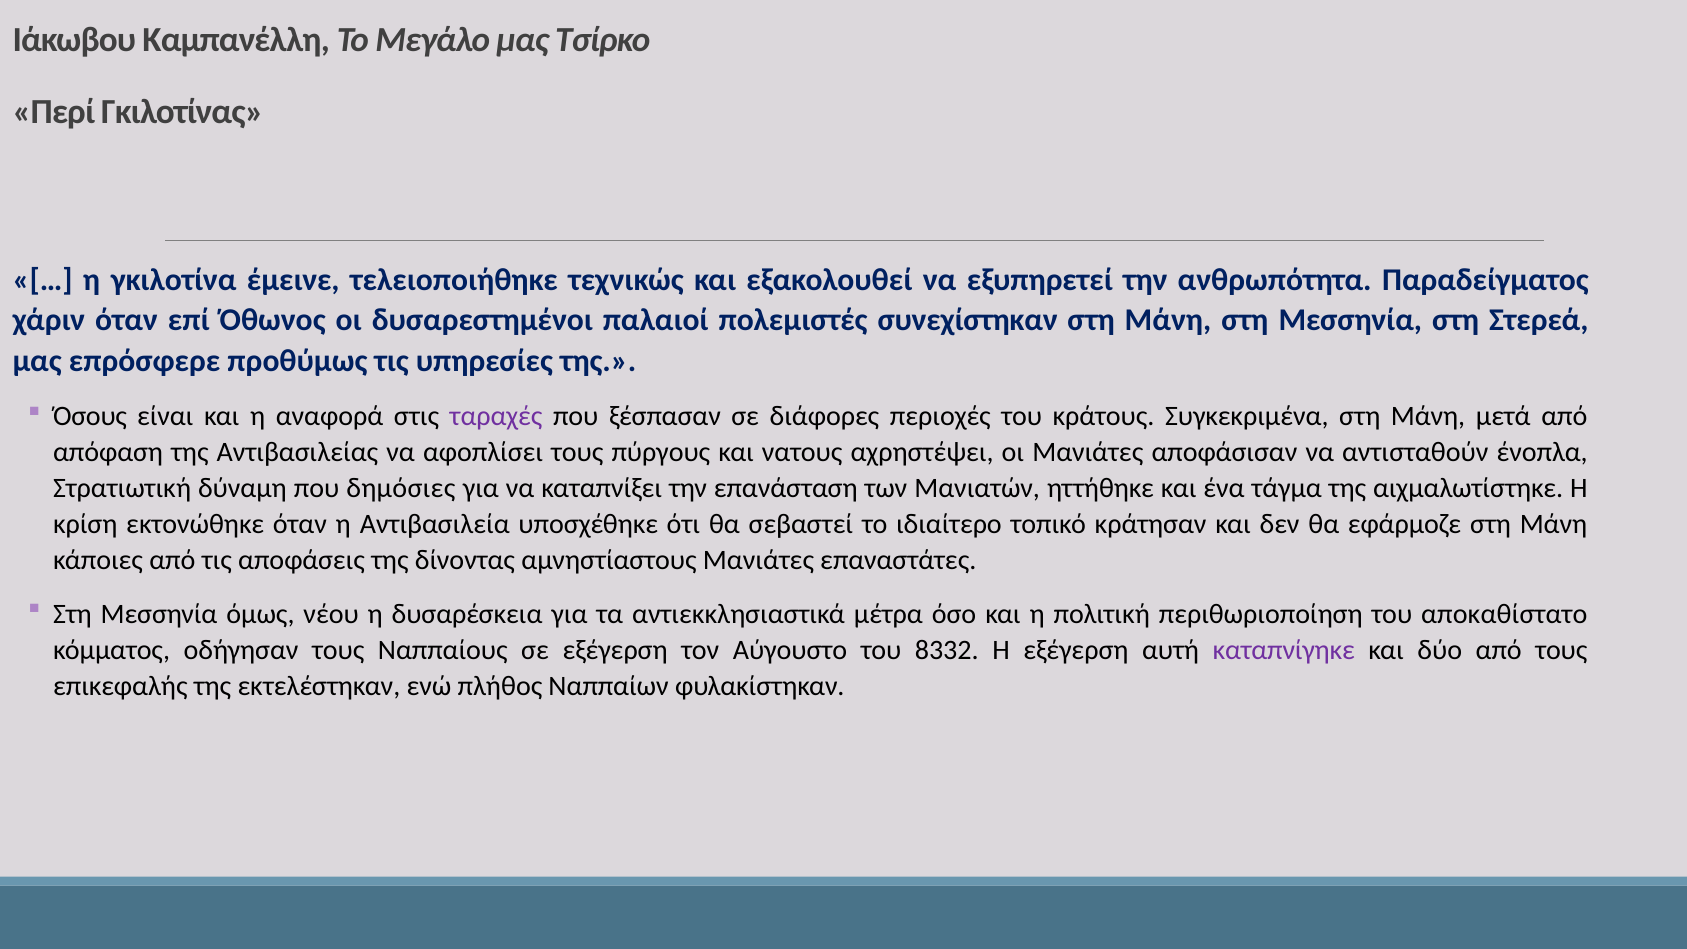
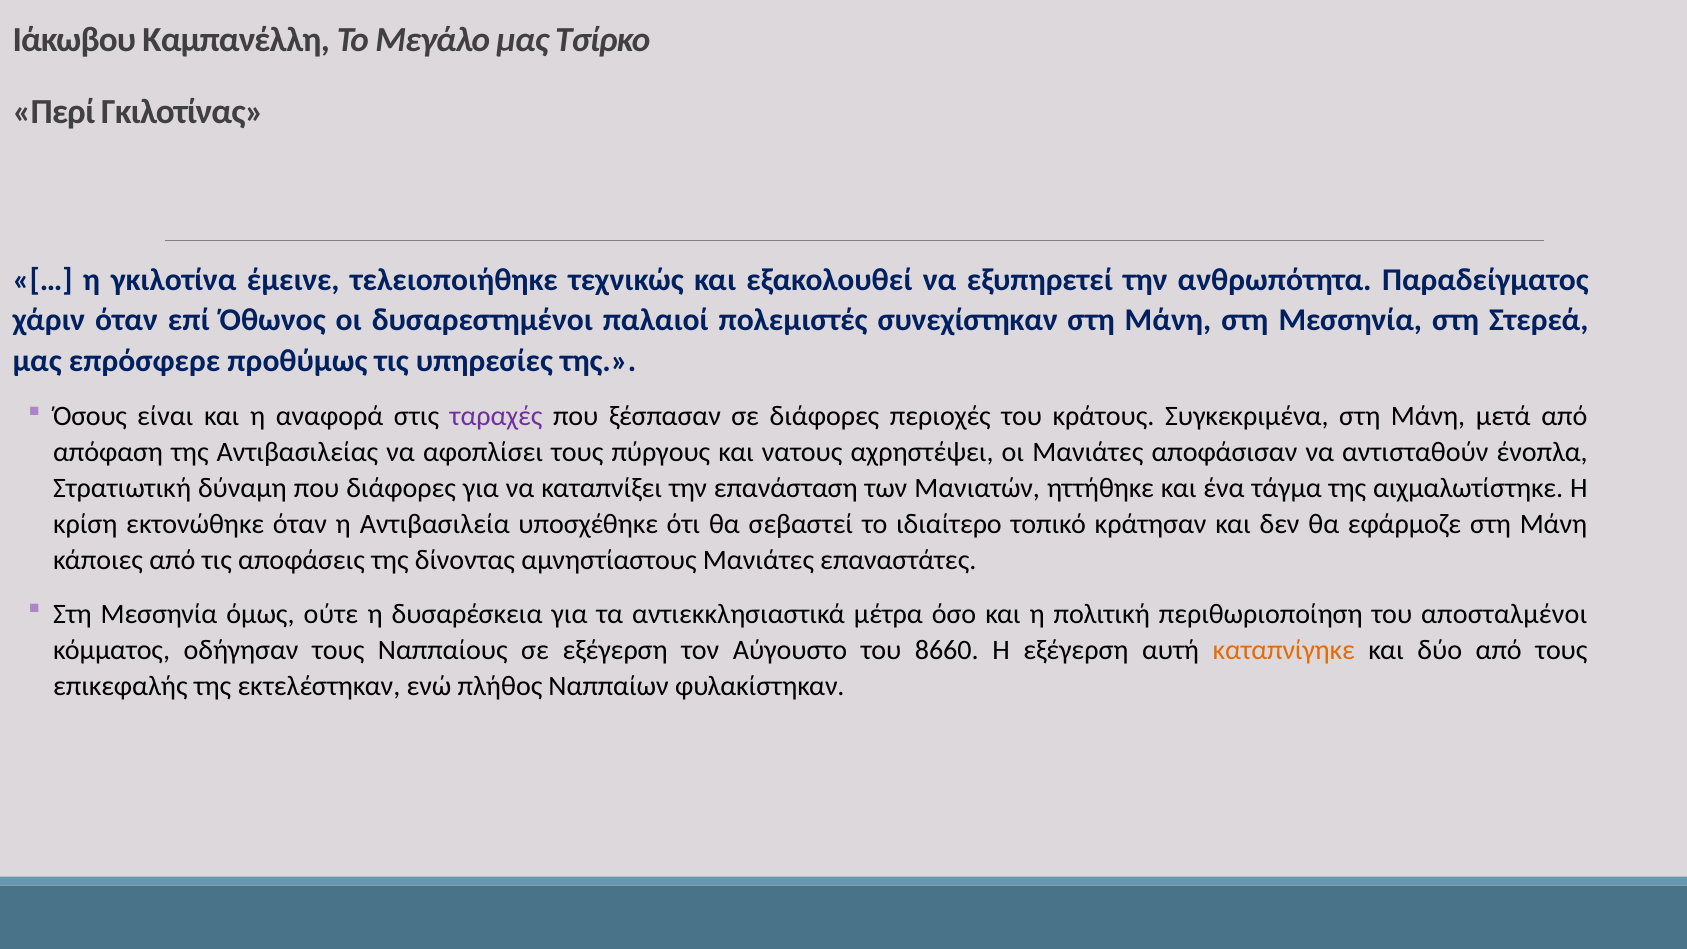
που δημόσιες: δημόσιες -> διάφορες
νέου: νέου -> ούτε
αποκαθίστατο: αποκαθίστατο -> αποσταλμένοι
8332: 8332 -> 8660
καταπνίγηκε colour: purple -> orange
